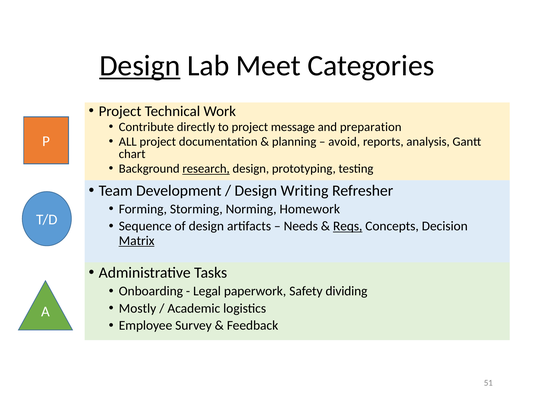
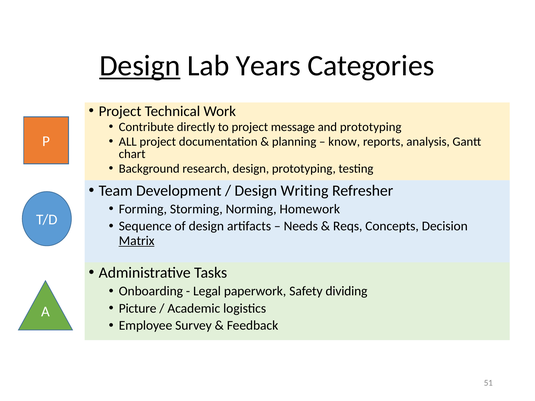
Meet: Meet -> Years
and preparation: preparation -> prototyping
avoid: avoid -> know
research underline: present -> none
Reqs underline: present -> none
Mostly: Mostly -> Picture
